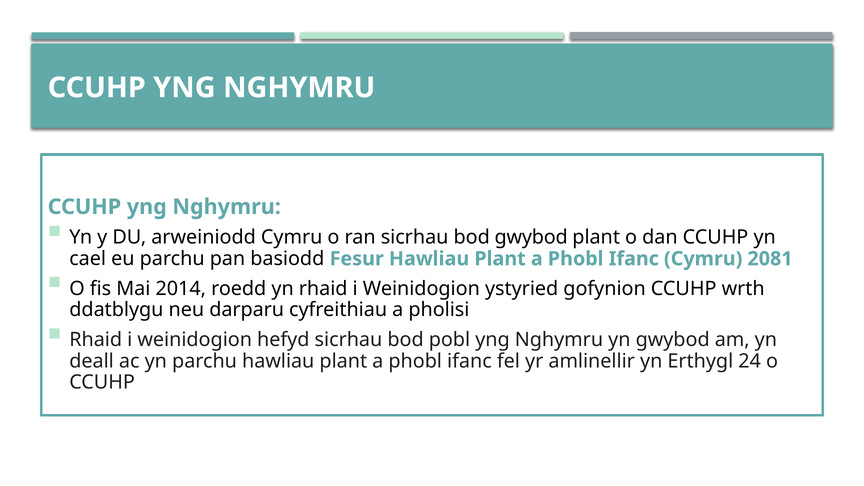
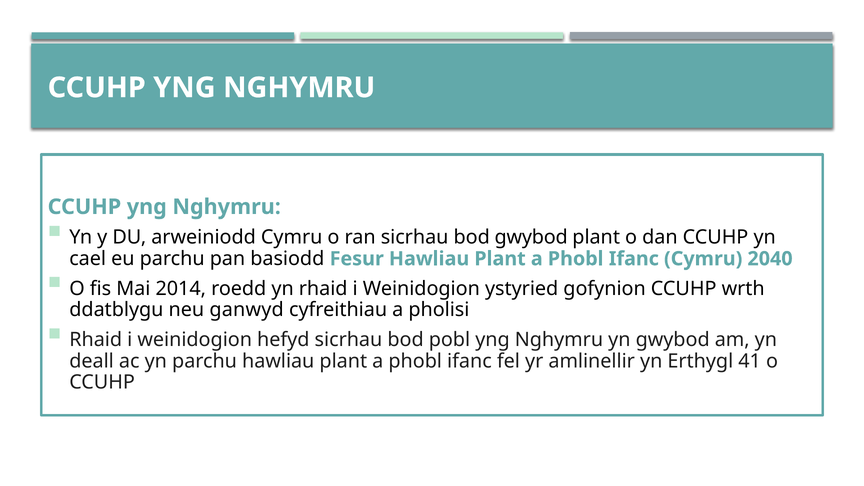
2081: 2081 -> 2040
darparu: darparu -> ganwyd
24: 24 -> 41
